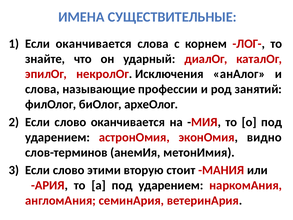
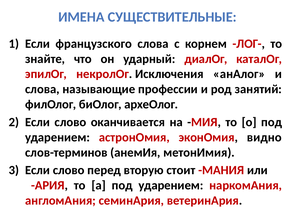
Если оканчивается: оканчивается -> французского
этими: этими -> перед
